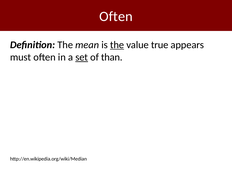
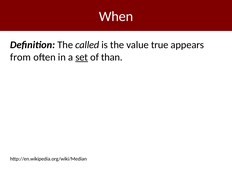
Often at (116, 16): Often -> When
mean: mean -> called
the at (117, 45) underline: present -> none
must: must -> from
